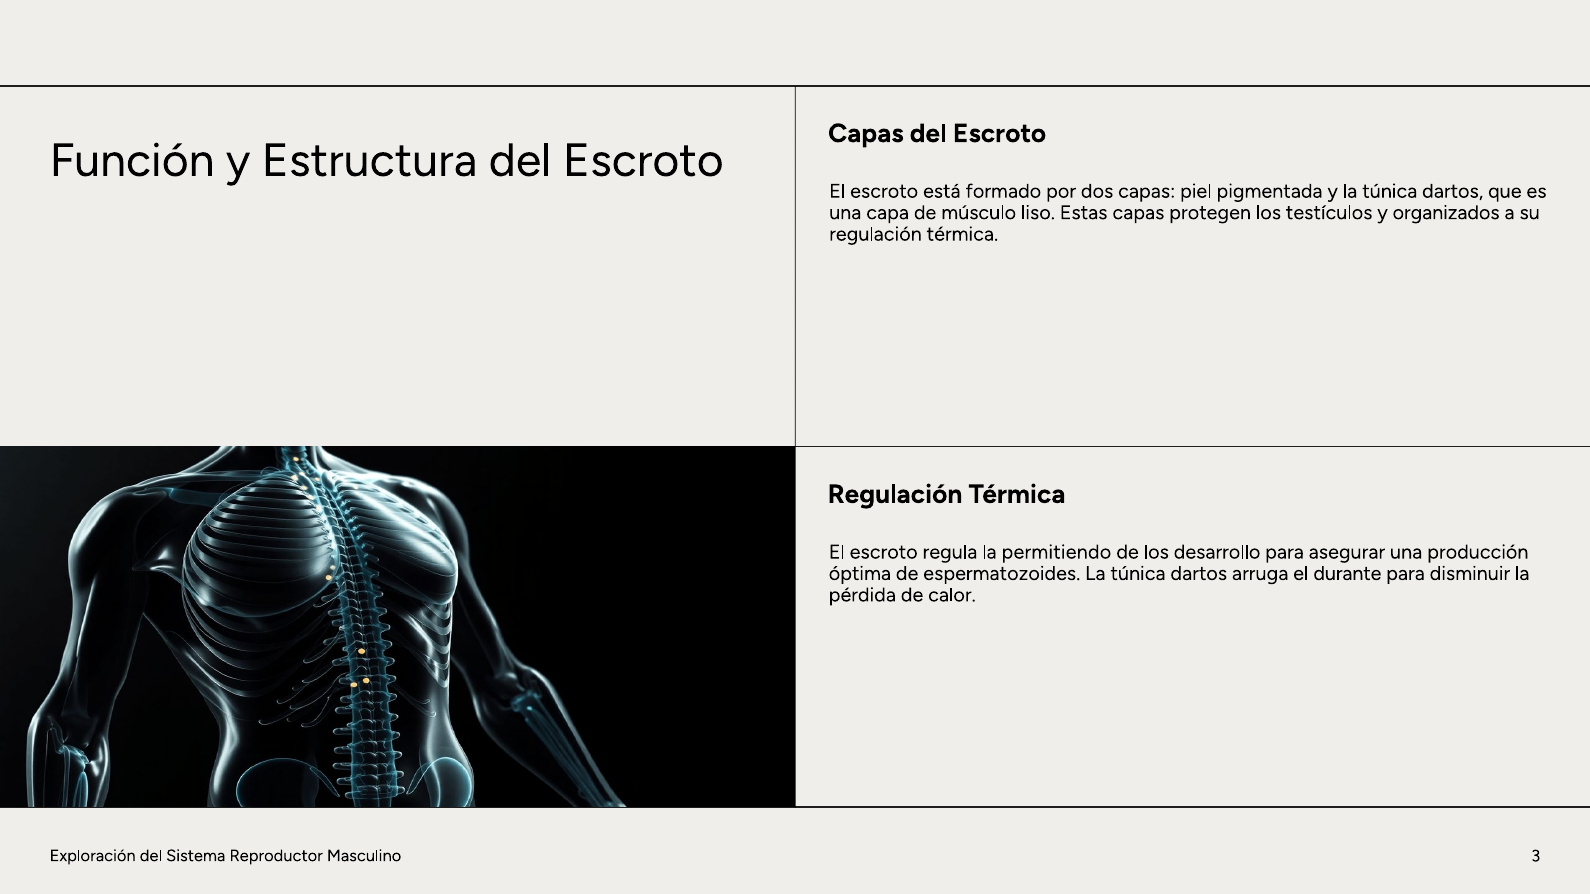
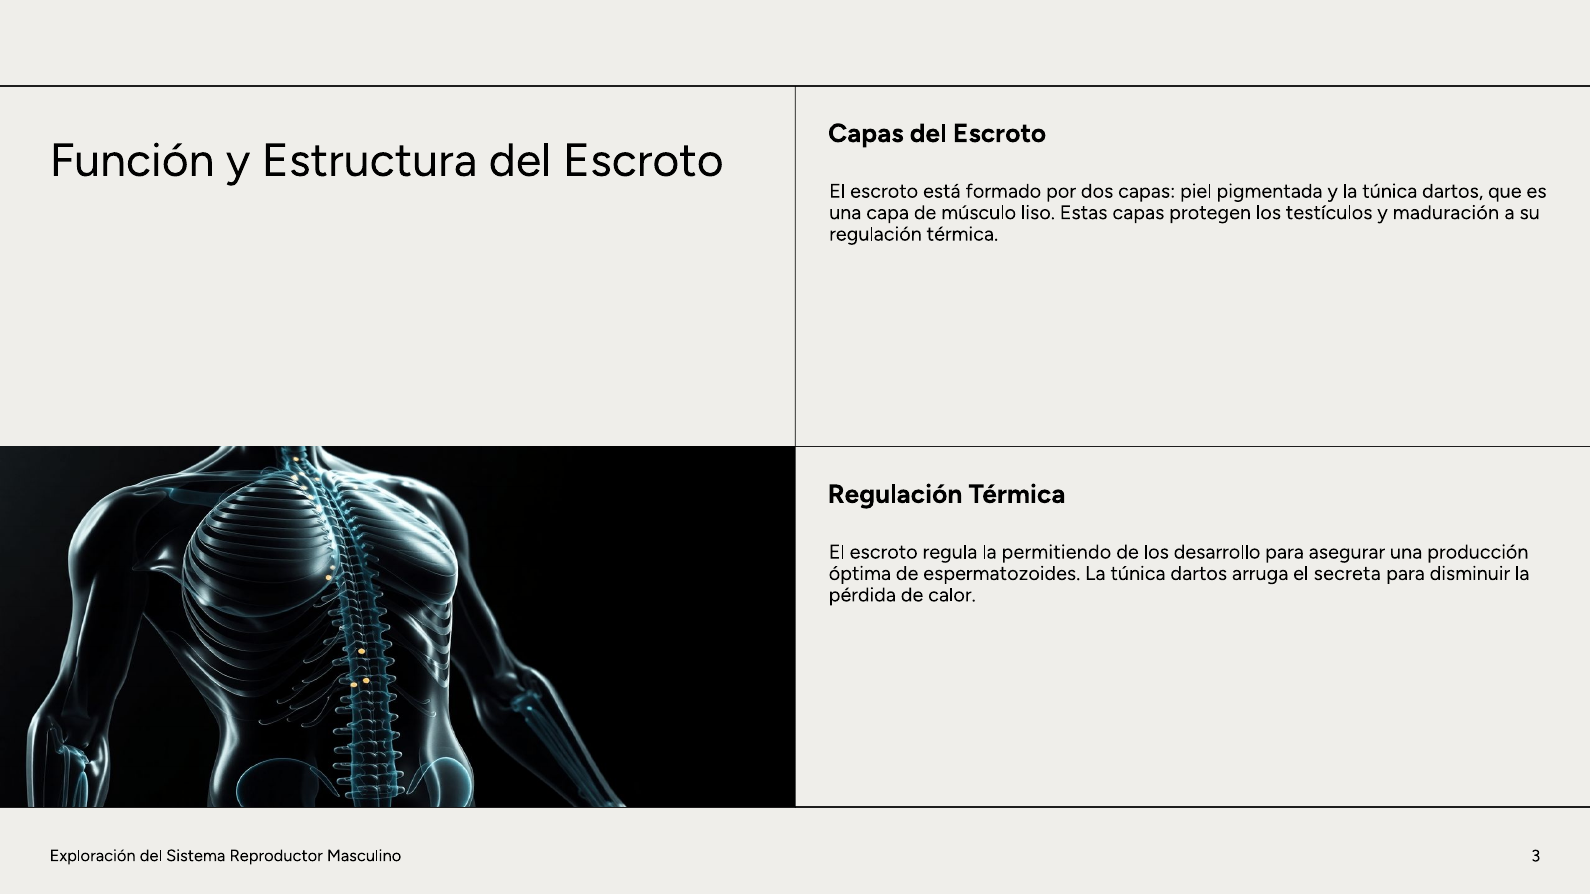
organizados: organizados -> maduración
durante: durante -> secreta
